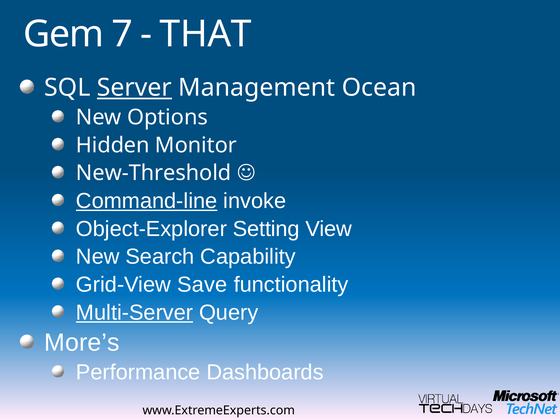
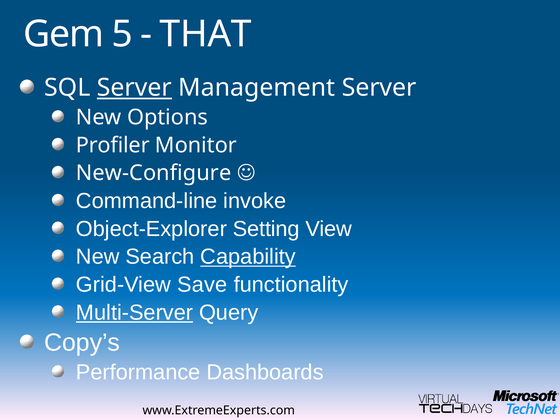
7: 7 -> 5
Management Ocean: Ocean -> Server
Hidden: Hidden -> Profiler
New-Threshold: New-Threshold -> New-Configure
Command-line underline: present -> none
Capability underline: none -> present
More’s: More’s -> Copy’s
